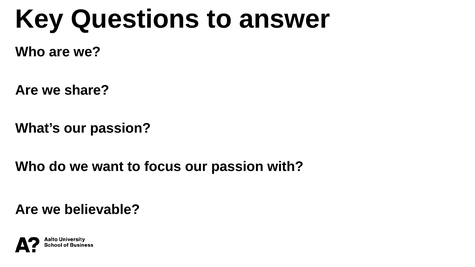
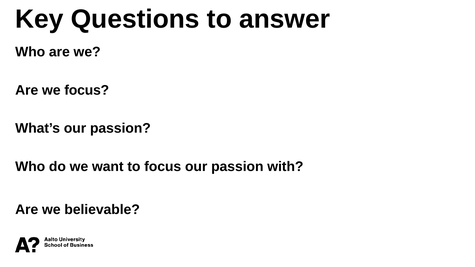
we share: share -> focus
